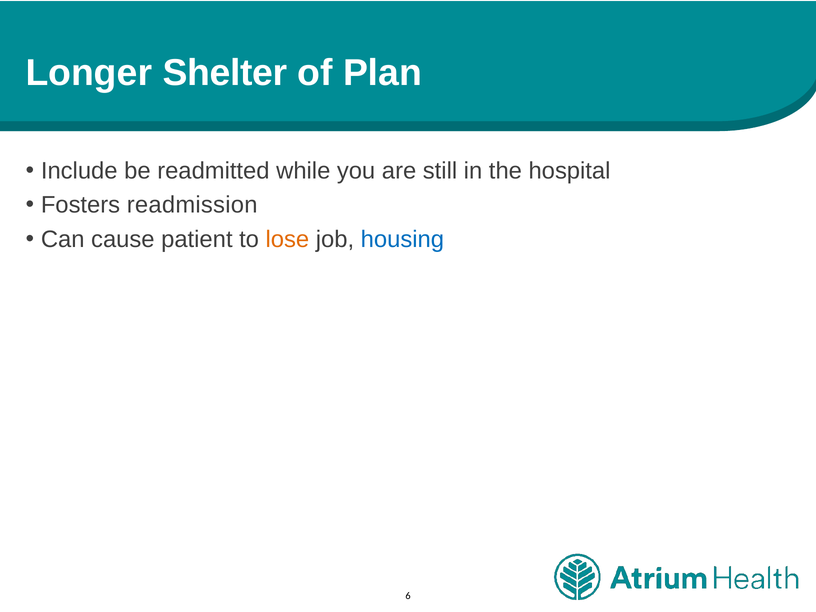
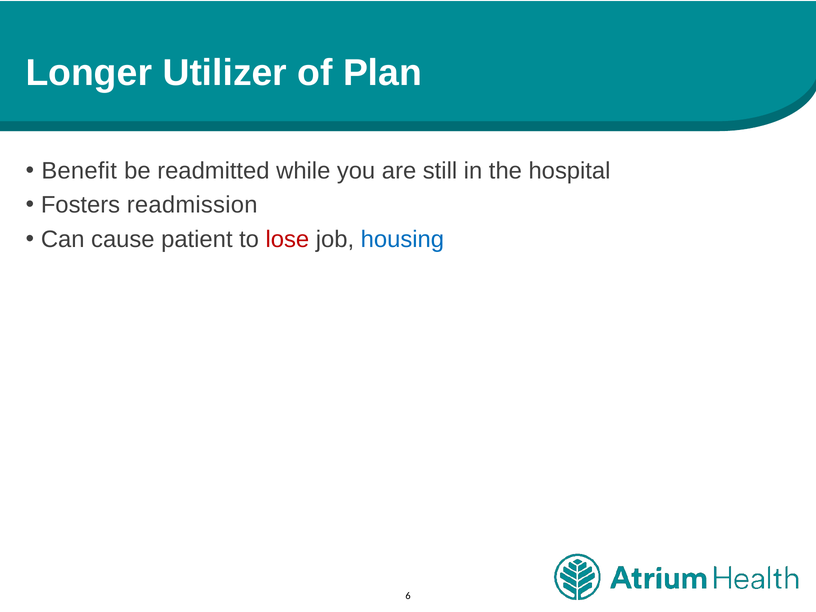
Shelter: Shelter -> Utilizer
Include: Include -> Benefit
lose colour: orange -> red
